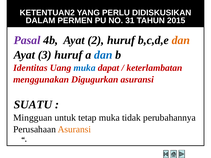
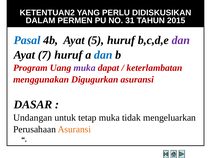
Pasal colour: purple -> blue
2: 2 -> 5
dan at (181, 40) colour: orange -> purple
3: 3 -> 7
Identitas: Identitas -> Program
muka at (85, 68) colour: blue -> purple
SUATU: SUATU -> DASAR
Mingguan: Mingguan -> Undangan
perubahannya: perubahannya -> mengeluarkan
